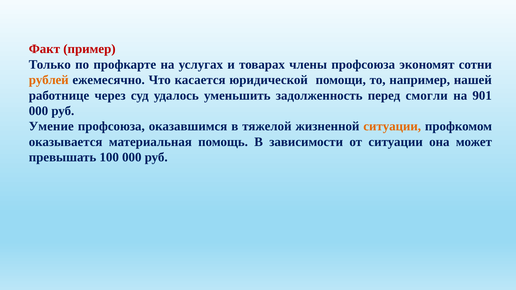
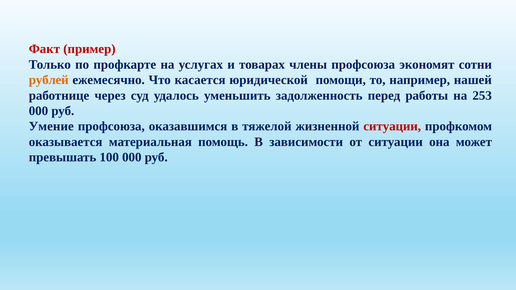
смогли: смогли -> работы
901: 901 -> 253
ситуации at (392, 126) colour: orange -> red
